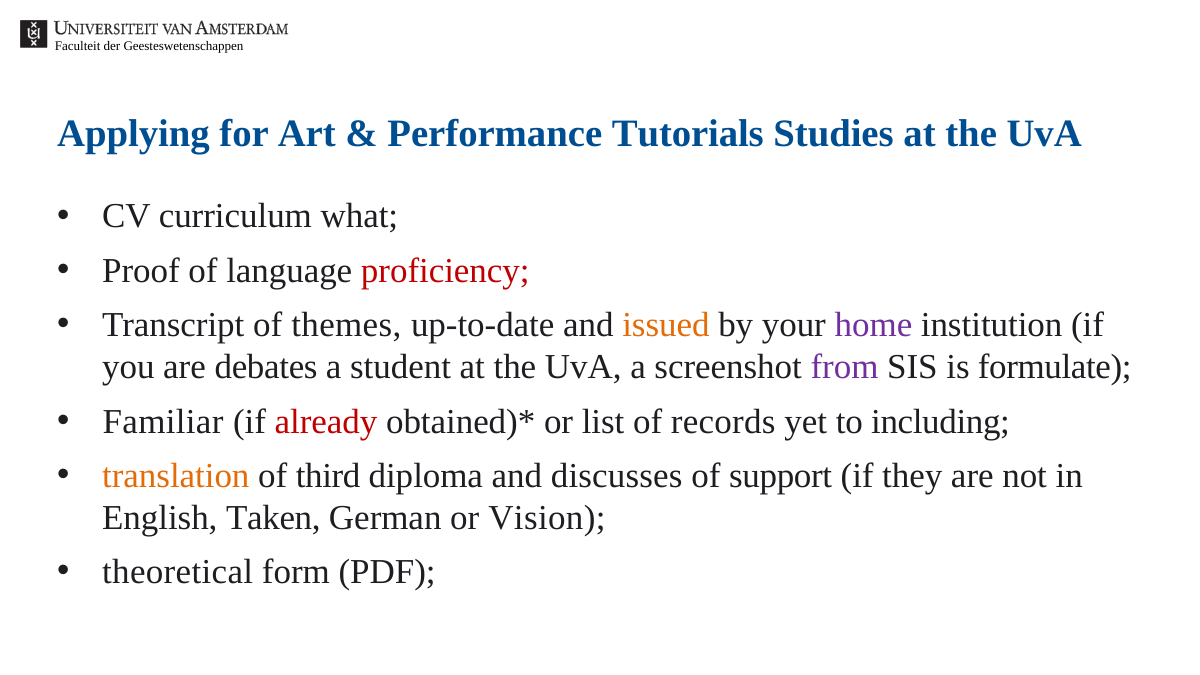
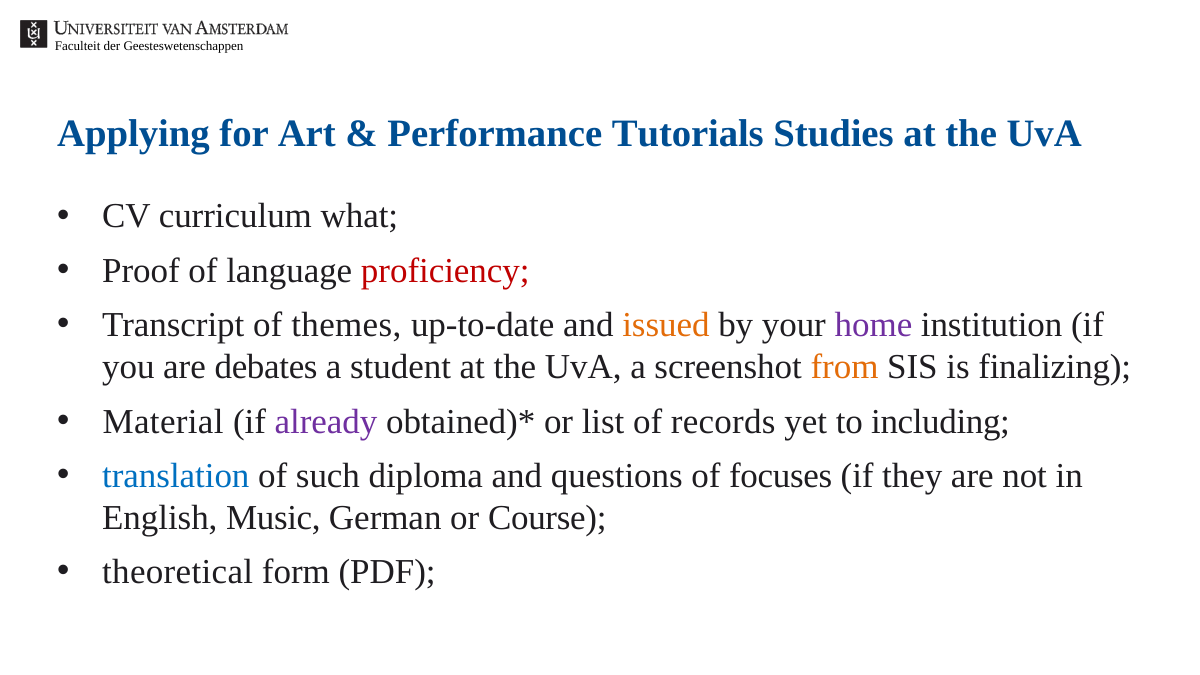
from colour: purple -> orange
formulate: formulate -> finalizing
Familiar: Familiar -> Material
already colour: red -> purple
translation colour: orange -> blue
third: third -> such
discusses: discusses -> questions
support: support -> focuses
Taken: Taken -> Music
Vision: Vision -> Course
